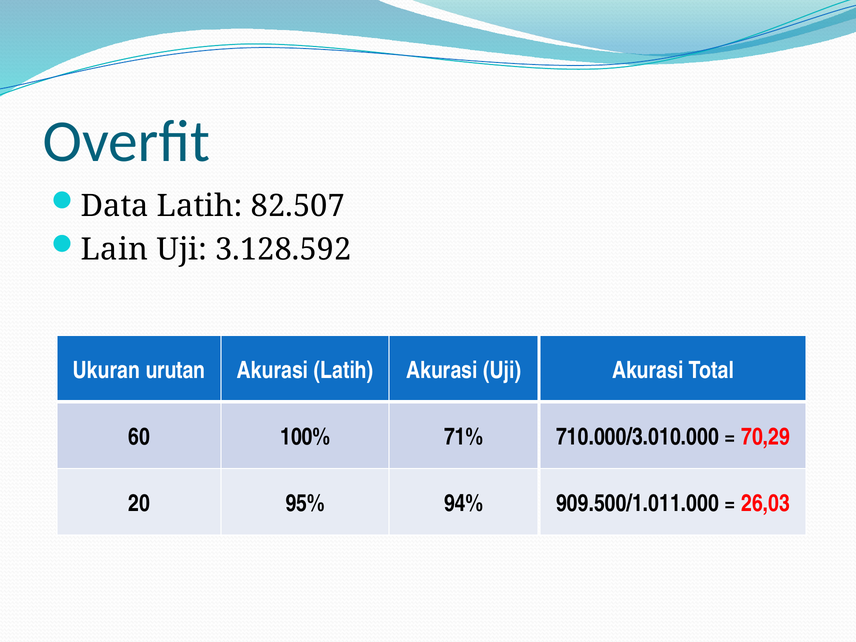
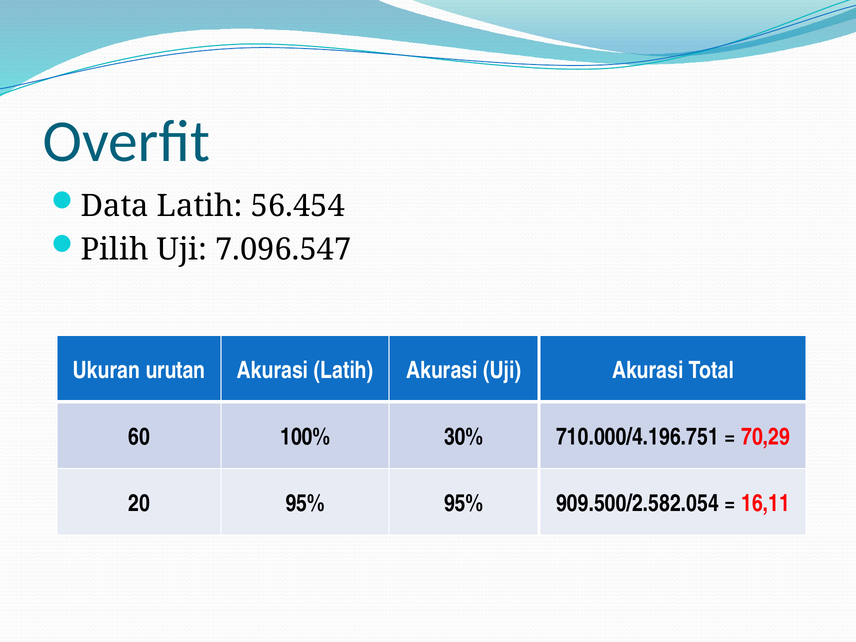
82.507: 82.507 -> 56.454
Lain: Lain -> Pilih
3.128.592: 3.128.592 -> 7.096.547
71%: 71% -> 30%
710.000/3.010.000: 710.000/3.010.000 -> 710.000/4.196.751
95% 94%: 94% -> 95%
909.500/1.011.000: 909.500/1.011.000 -> 909.500/2.582.054
26,03: 26,03 -> 16,11
